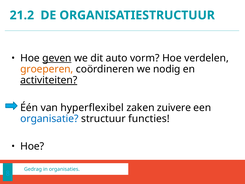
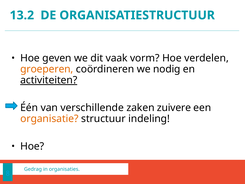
21.2: 21.2 -> 13.2
geven underline: present -> none
auto: auto -> vaak
hyperflexibel: hyperflexibel -> verschillende
organisatie colour: blue -> orange
functies: functies -> indeling
